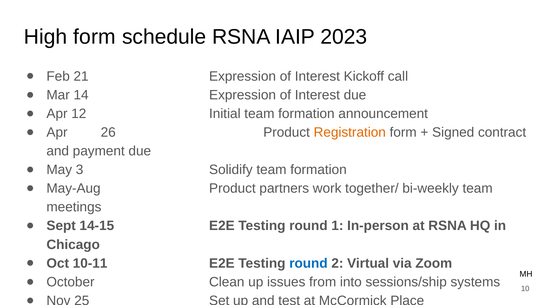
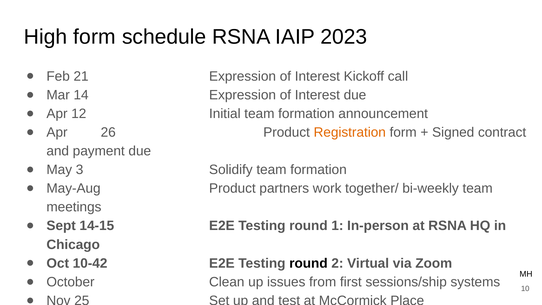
10-11: 10-11 -> 10-42
round at (308, 263) colour: blue -> black
into: into -> first
